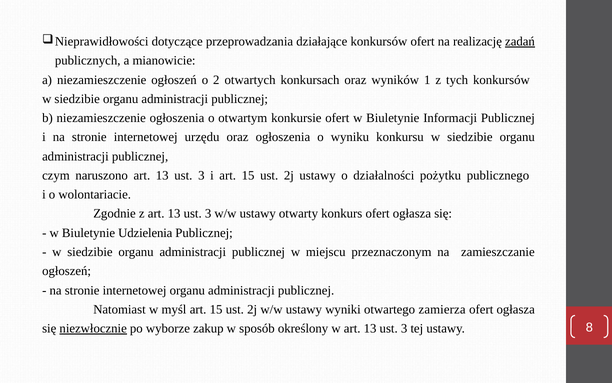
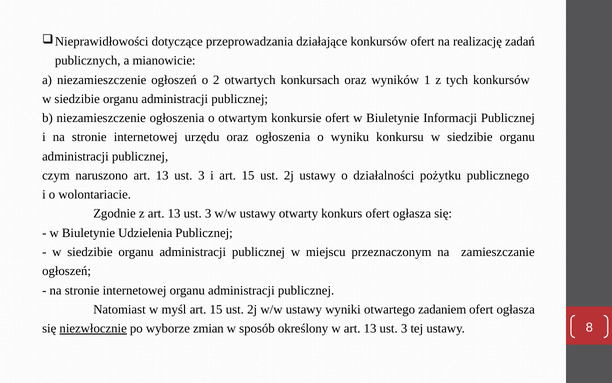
zadań underline: present -> none
zamierza: zamierza -> zadaniem
zakup: zakup -> zmian
